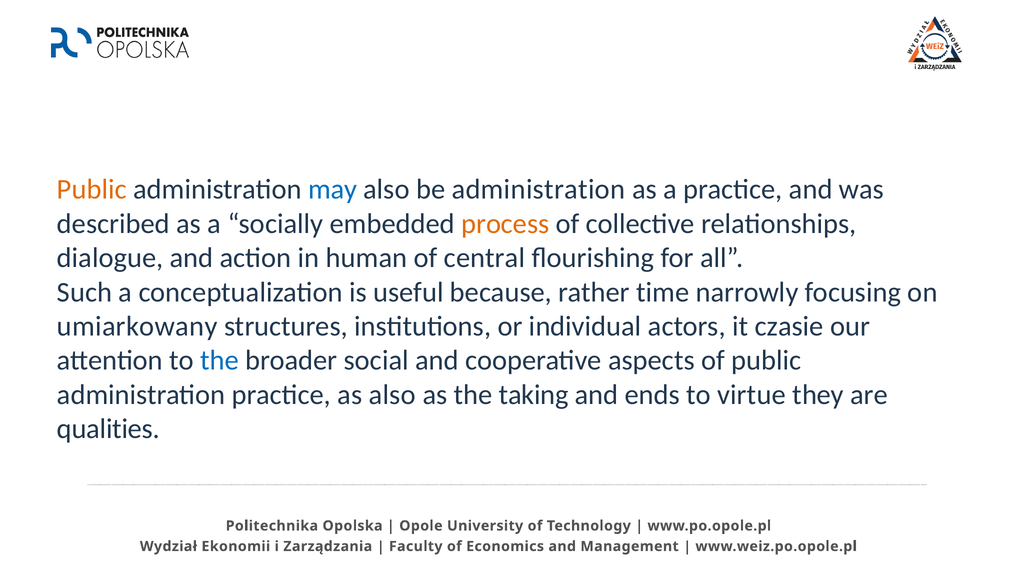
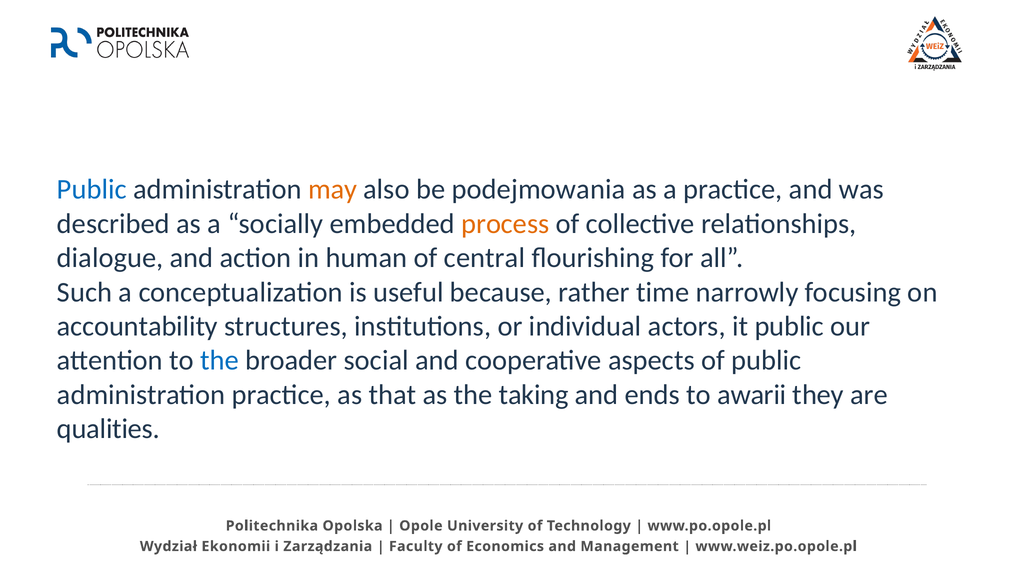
Public at (92, 190) colour: orange -> blue
may colour: blue -> orange
be administration: administration -> podejmowania
umiarkowany: umiarkowany -> accountability
it czasie: czasie -> public
as also: also -> that
virtue: virtue -> awarii
